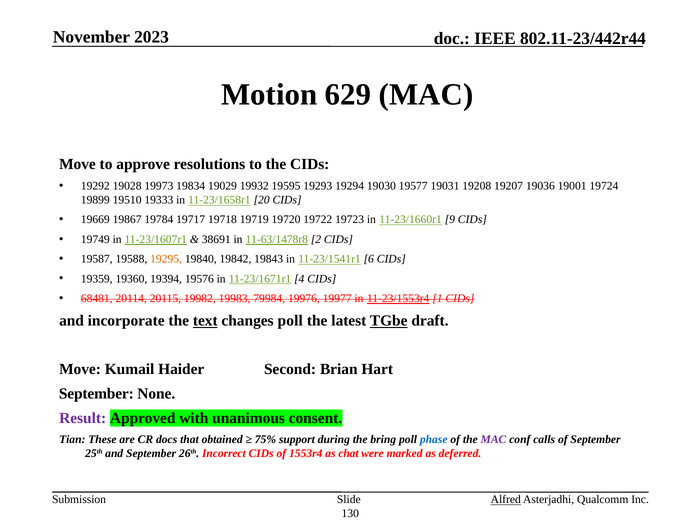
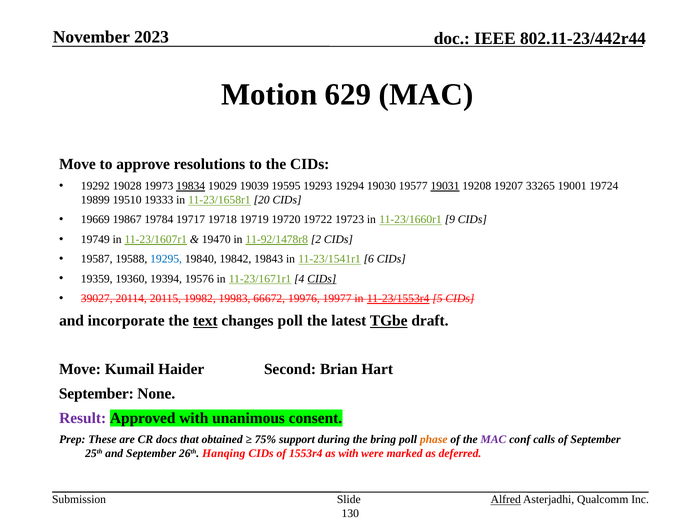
19834 underline: none -> present
19932: 19932 -> 19039
19031 underline: none -> present
19036: 19036 -> 33265
38691: 38691 -> 19470
11-63/1478r8: 11-63/1478r8 -> 11-92/1478r8
19295 colour: orange -> blue
CIDs at (322, 279) underline: none -> present
68481: 68481 -> 39027
79984: 79984 -> 66672
1: 1 -> 5
Tian: Tian -> Prep
phase colour: blue -> orange
Incorrect: Incorrect -> Hanqing
as chat: chat -> with
